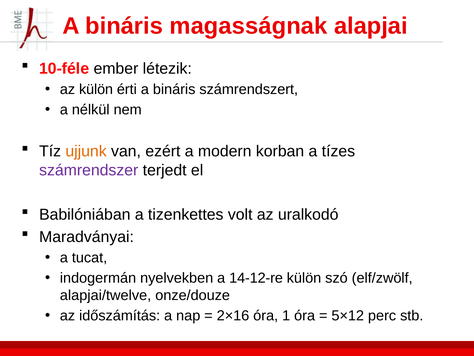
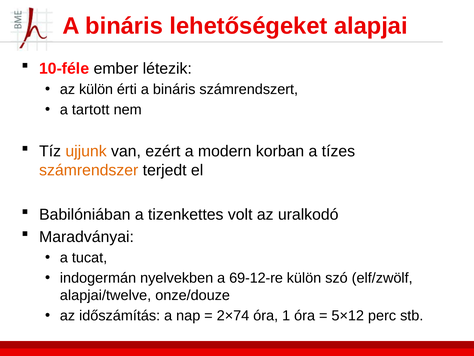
magasságnak: magasságnak -> lehetőségeket
nélkül: nélkül -> tartott
számrendszer colour: purple -> orange
14-12-re: 14-12-re -> 69-12-re
2×16: 2×16 -> 2×74
